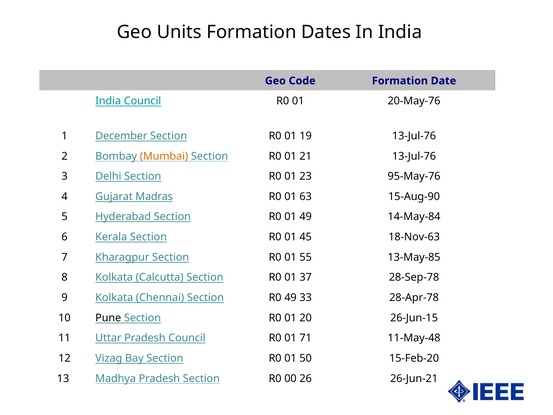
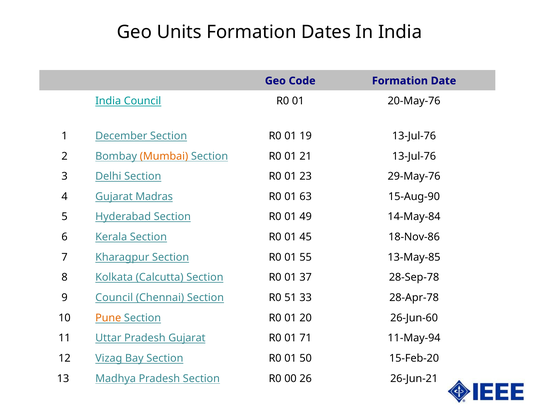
95-May-76: 95-May-76 -> 29-May-76
18-Nov-63: 18-Nov-63 -> 18-Nov-86
9 Kolkata: Kolkata -> Council
R0 49: 49 -> 51
Pune colour: black -> orange
26-Jun-15: 26-Jun-15 -> 26-Jun-60
Pradesh Council: Council -> Gujarat
11-May-48: 11-May-48 -> 11-May-94
